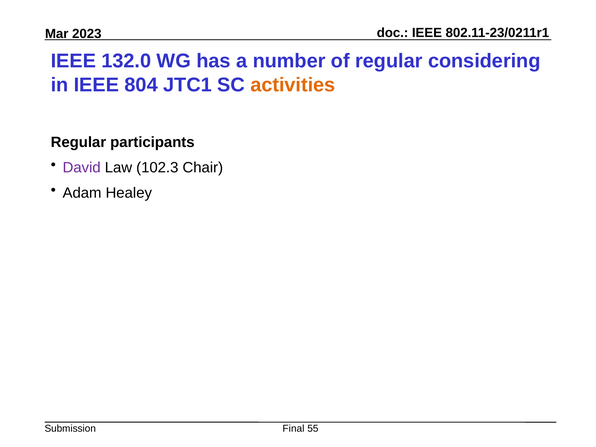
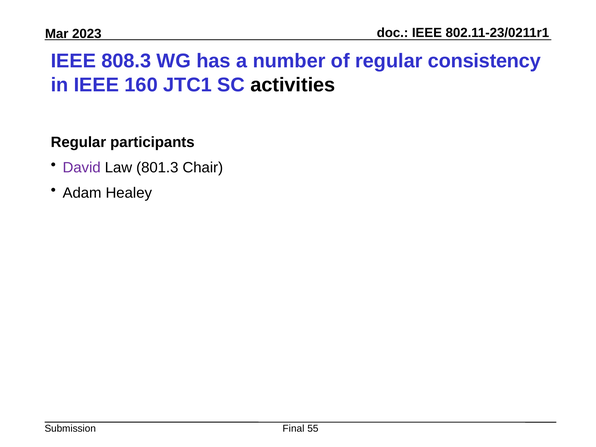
132.0: 132.0 -> 808.3
considering: considering -> consistency
804: 804 -> 160
activities colour: orange -> black
102.3: 102.3 -> 801.3
